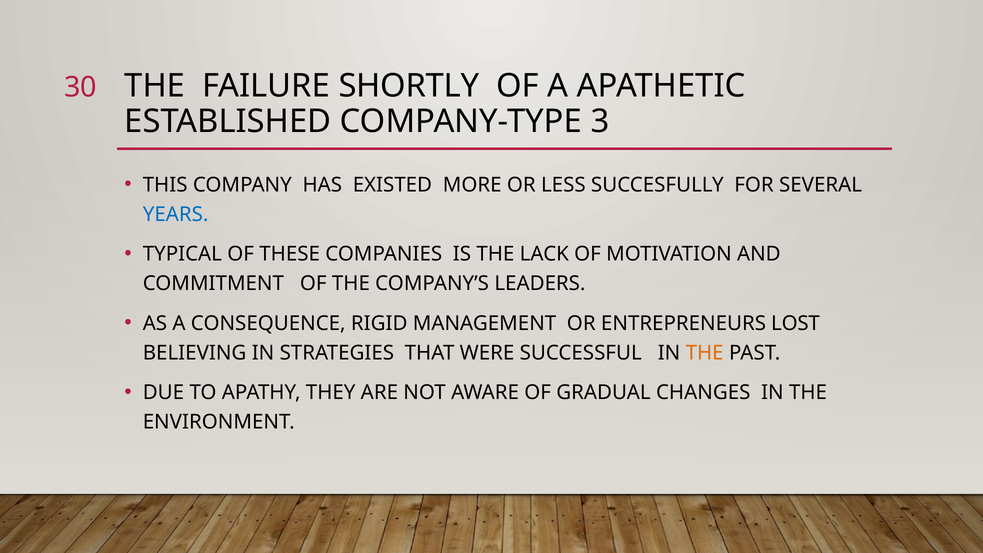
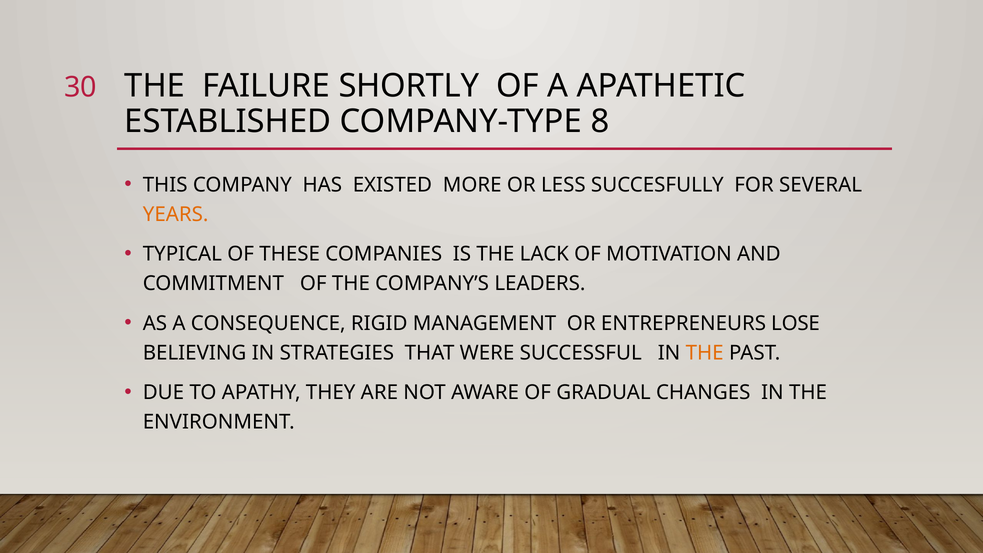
3: 3 -> 8
YEARS colour: blue -> orange
LOST: LOST -> LOSE
